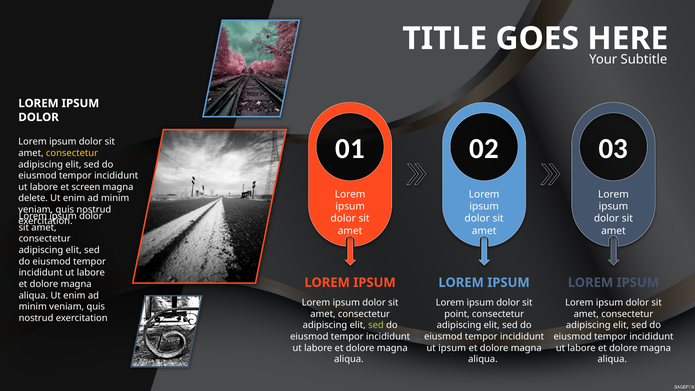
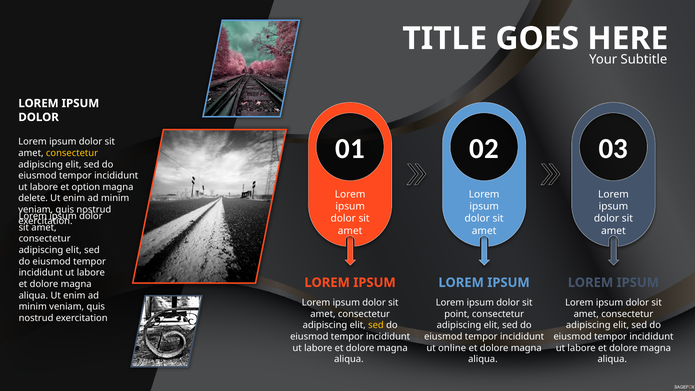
screen: screen -> option
sed at (376, 325) colour: light green -> yellow
ut ipsum: ipsum -> online
